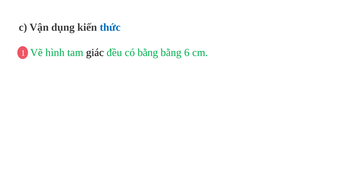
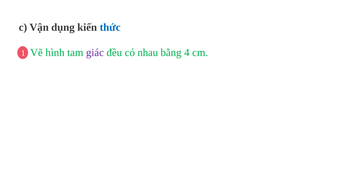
giác colour: black -> purple
có bằng: bằng -> nhau
6: 6 -> 4
